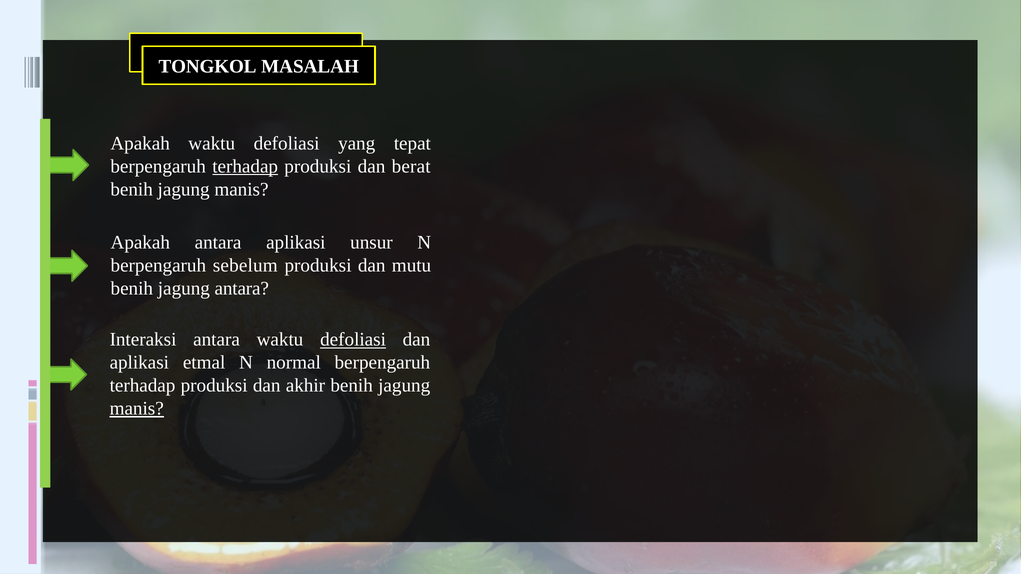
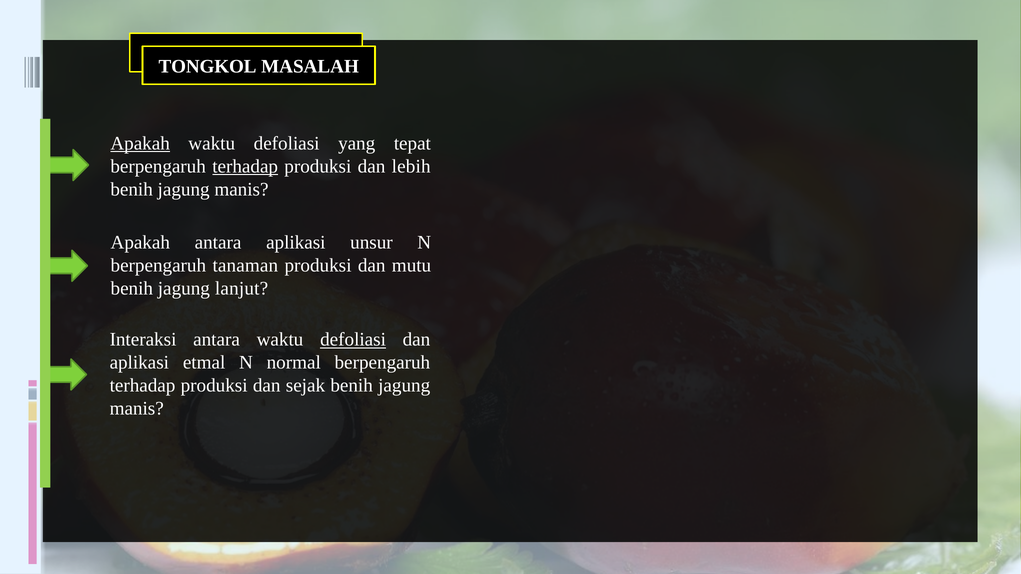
Apakah at (140, 143) underline: none -> present
berat: berat -> lebih
sebelum: sebelum -> tanaman
jagung antara: antara -> lanjut
akhir: akhir -> sejak
manis at (137, 409) underline: present -> none
